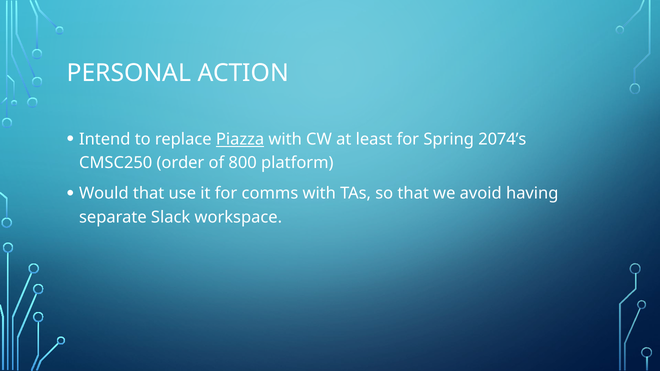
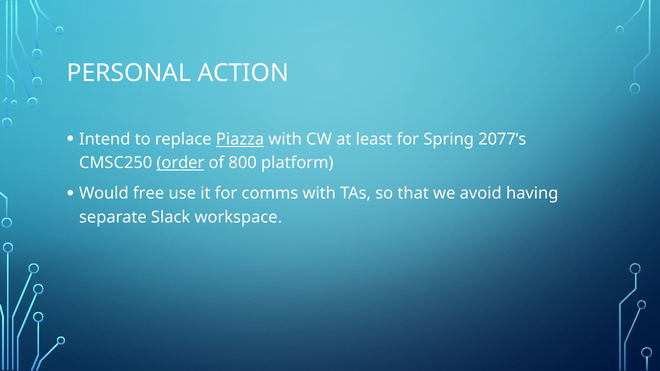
2074’s: 2074’s -> 2077’s
order underline: none -> present
Would that: that -> free
